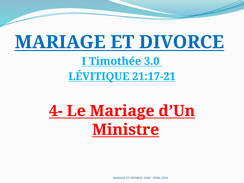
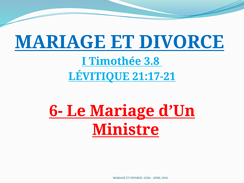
3.0: 3.0 -> 3.8
4-: 4- -> 6-
